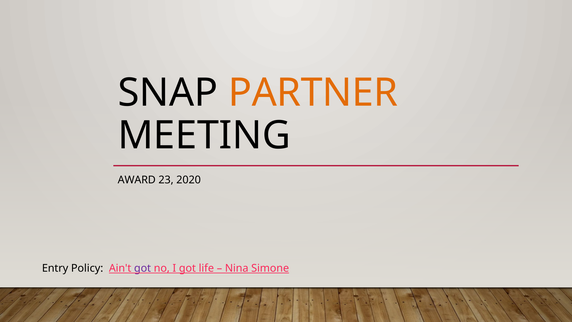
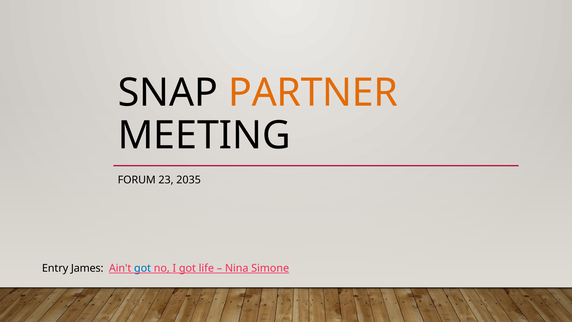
AWARD: AWARD -> FORUM
2020: 2020 -> 2035
Policy: Policy -> James
got at (143, 268) colour: purple -> blue
